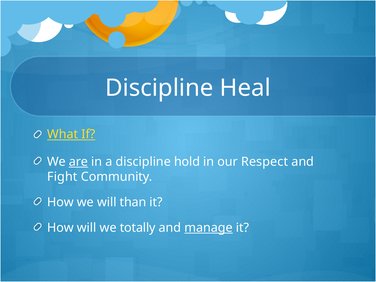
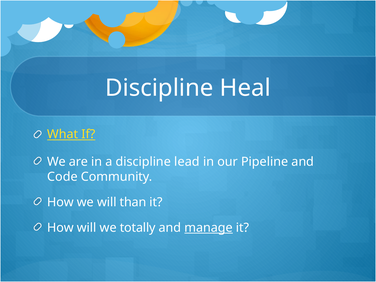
are underline: present -> none
hold: hold -> lead
Respect: Respect -> Pipeline
Fight: Fight -> Code
